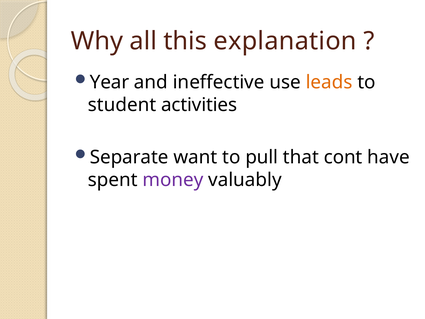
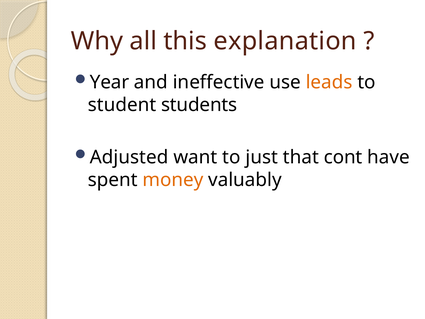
activities: activities -> students
Separate: Separate -> Adjusted
pull: pull -> just
money colour: purple -> orange
